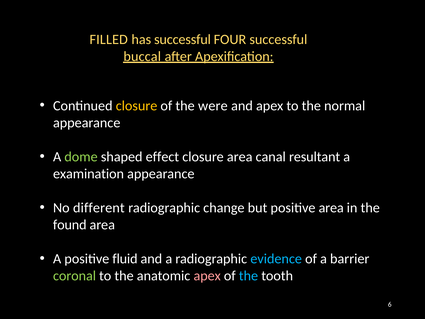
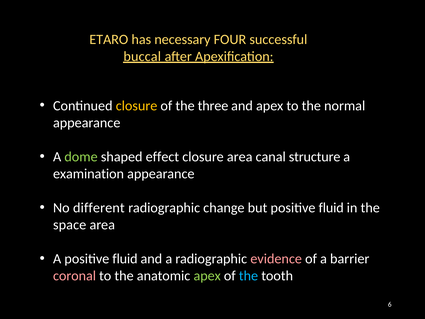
FILLED: FILLED -> ETARO
has successful: successful -> necessary
were: were -> three
resultant: resultant -> structure
but positive area: area -> fluid
found: found -> space
evidence colour: light blue -> pink
coronal colour: light green -> pink
apex at (207, 276) colour: pink -> light green
